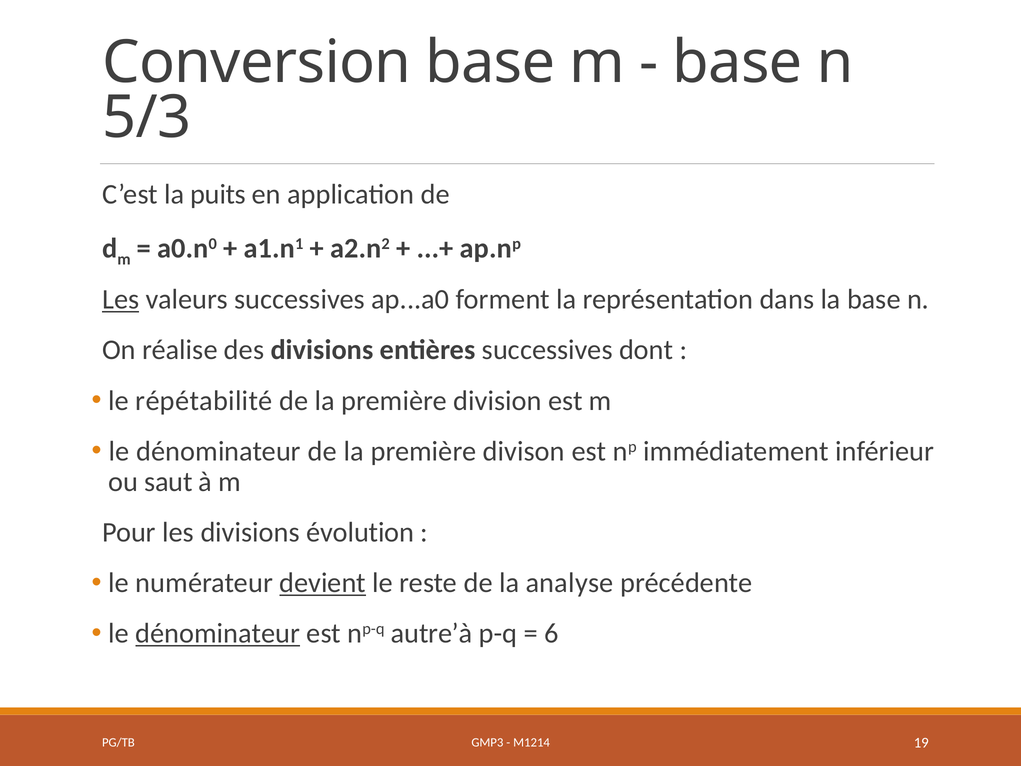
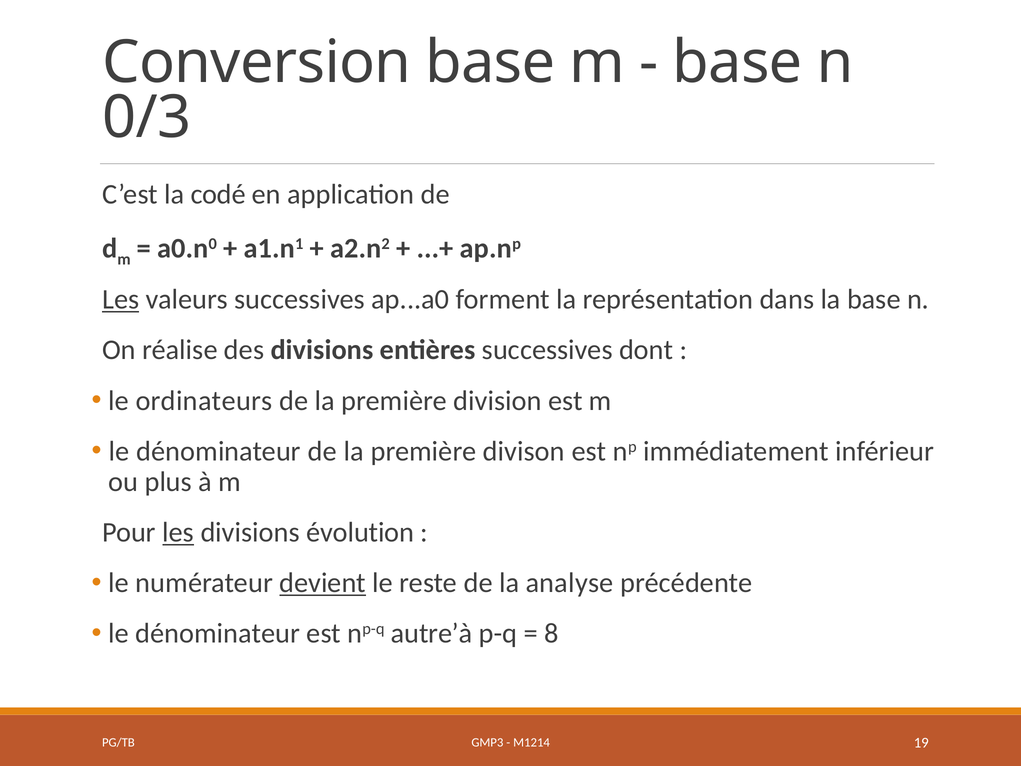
5/3: 5/3 -> 0/3
puits: puits -> codé
répétabilité: répétabilité -> ordinateurs
saut: saut -> plus
les at (178, 532) underline: none -> present
dénominateur at (218, 633) underline: present -> none
6: 6 -> 8
